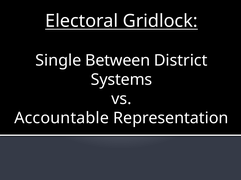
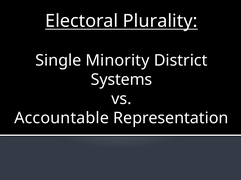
Gridlock: Gridlock -> Plurality
Between: Between -> Minority
